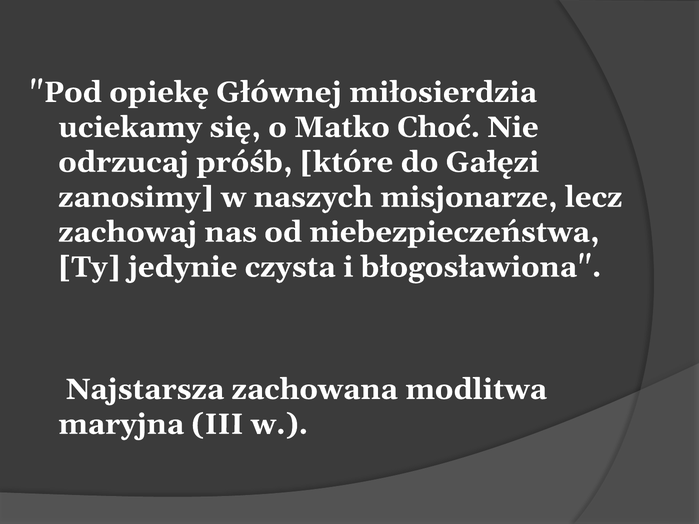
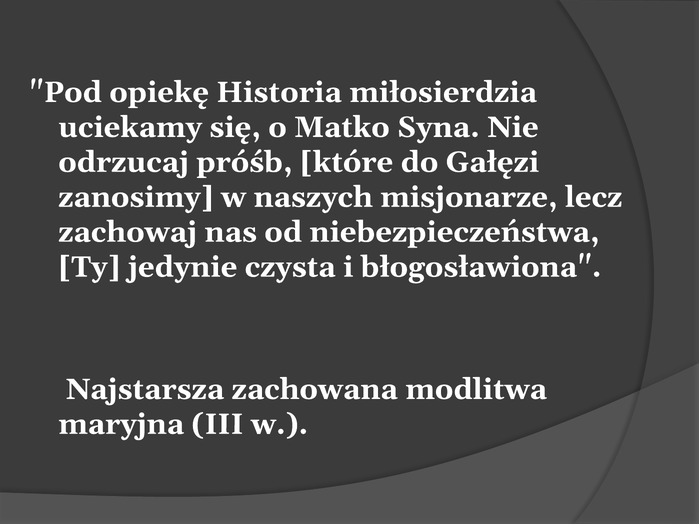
Głównej: Głównej -> Historia
Choć: Choć -> Syna
